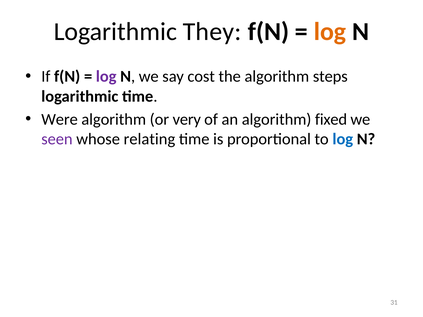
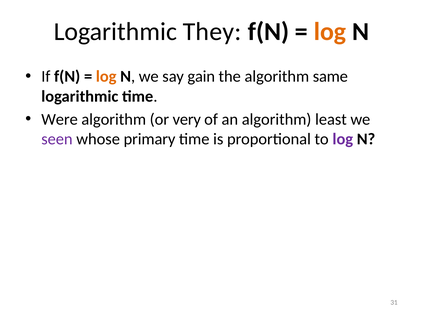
log at (106, 77) colour: purple -> orange
cost: cost -> gain
steps: steps -> same
fixed: fixed -> least
relating: relating -> primary
log at (343, 139) colour: blue -> purple
